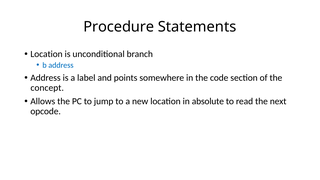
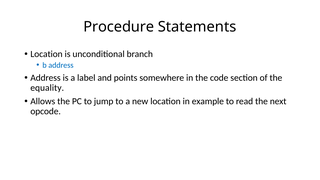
concept: concept -> equality
absolute: absolute -> example
